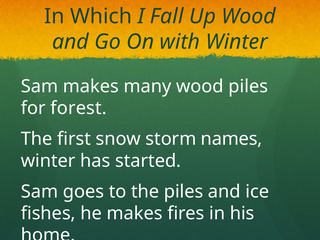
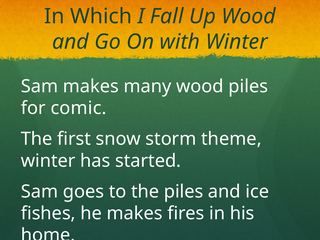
forest: forest -> comic
names: names -> theme
